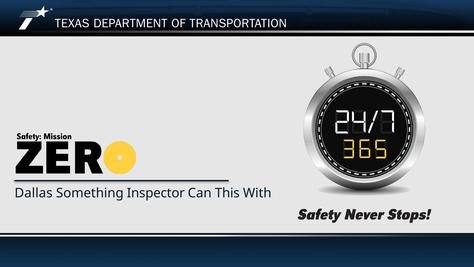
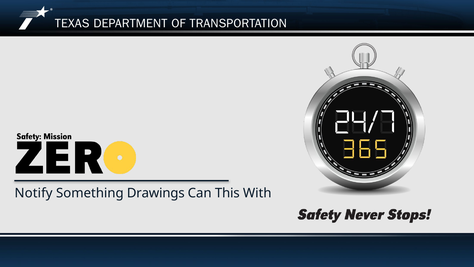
Dallas: Dallas -> Notify
Inspector: Inspector -> Drawings
